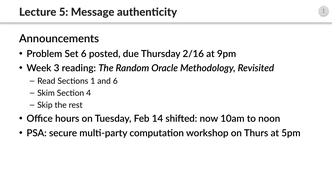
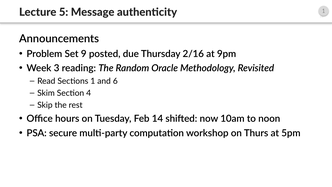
Set 6: 6 -> 9
